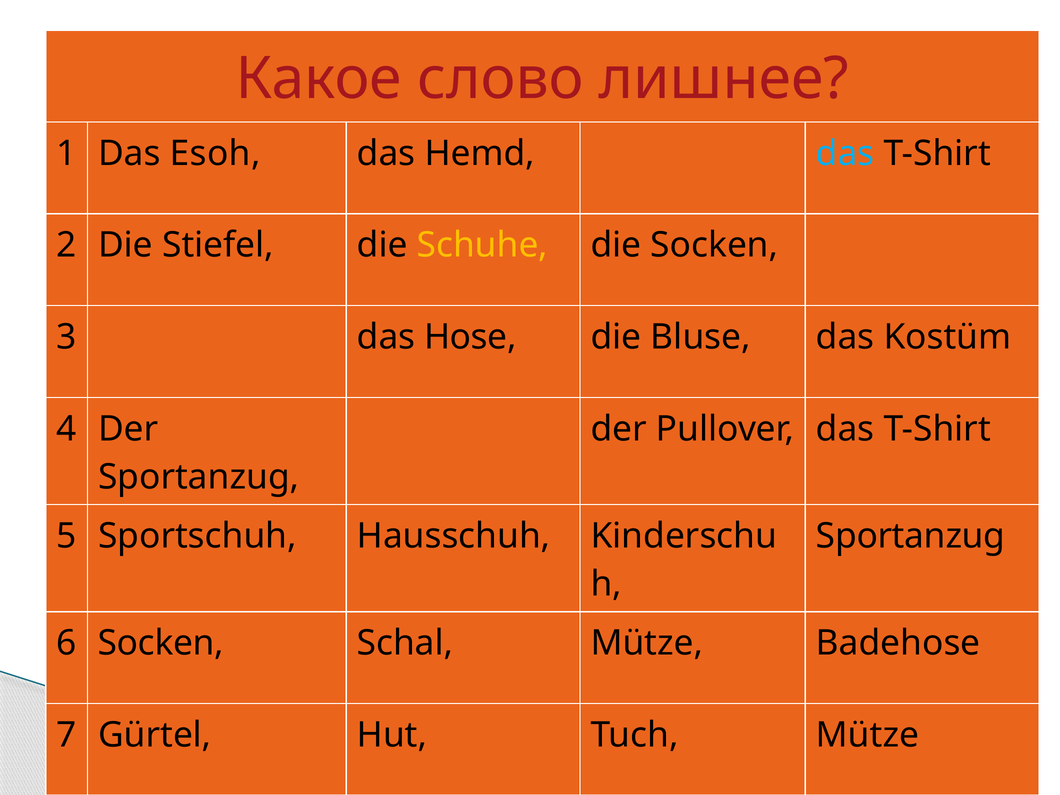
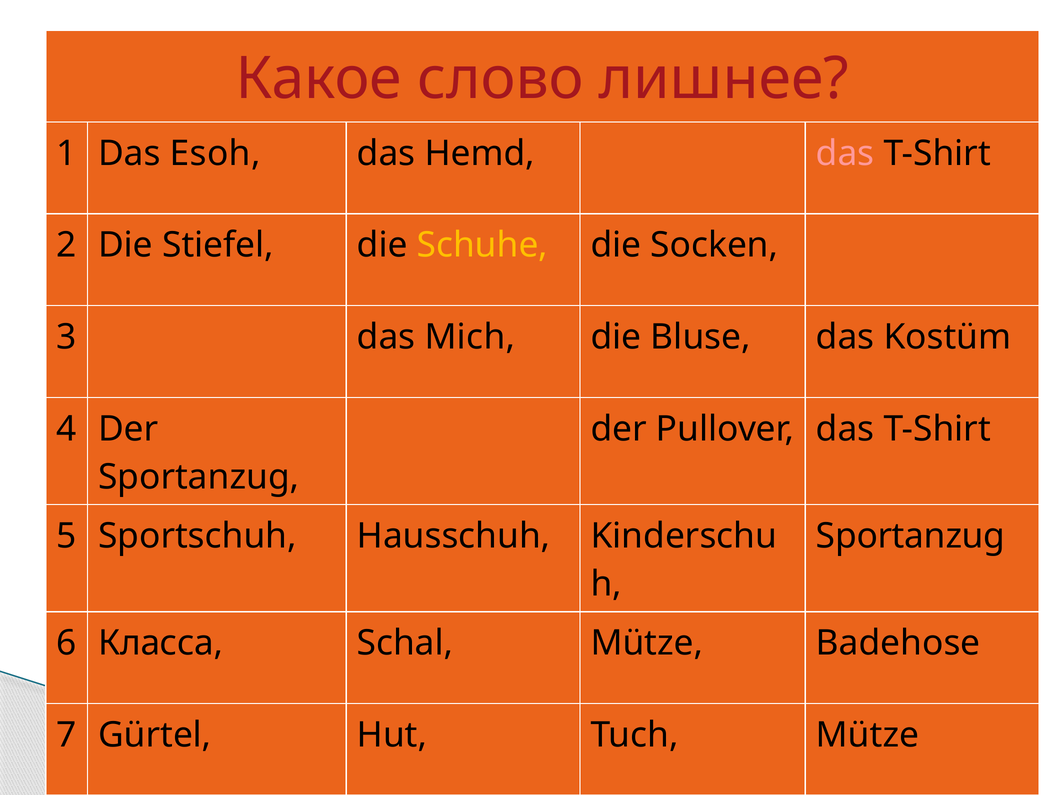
das at (845, 153) colour: light blue -> pink
Hose: Hose -> Mich
6 Socken: Socken -> Класса
